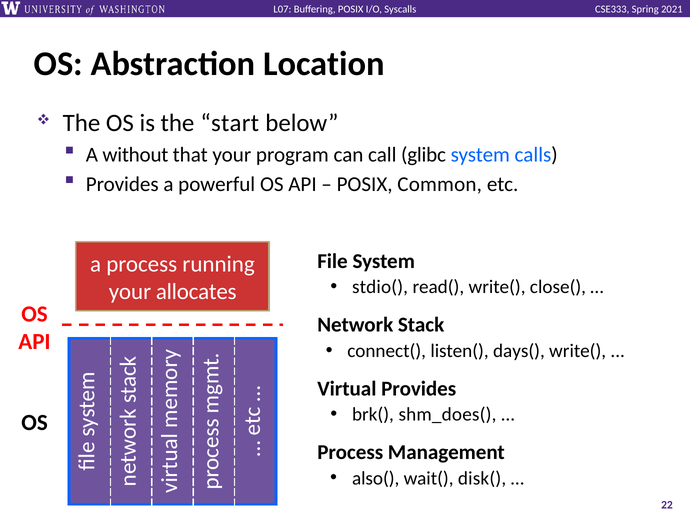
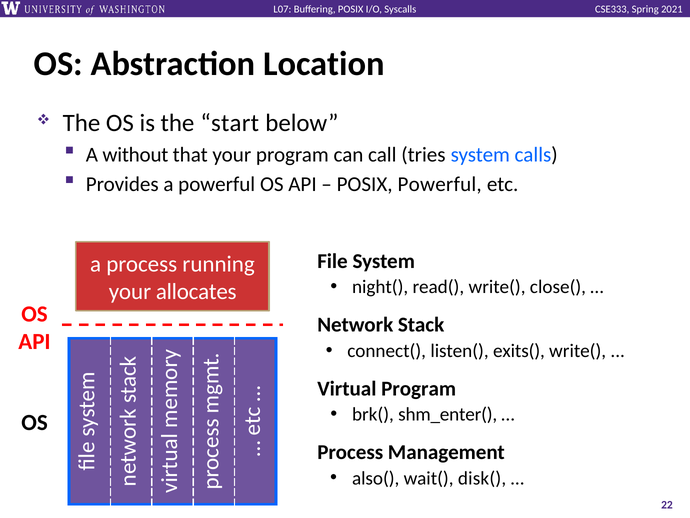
glibc: glibc -> tries
POSIX Common: Common -> Powerful
stdio(: stdio( -> night(
days(: days( -> exits(
Virtual Provides: Provides -> Program
shm_does(: shm_does( -> shm_enter(
